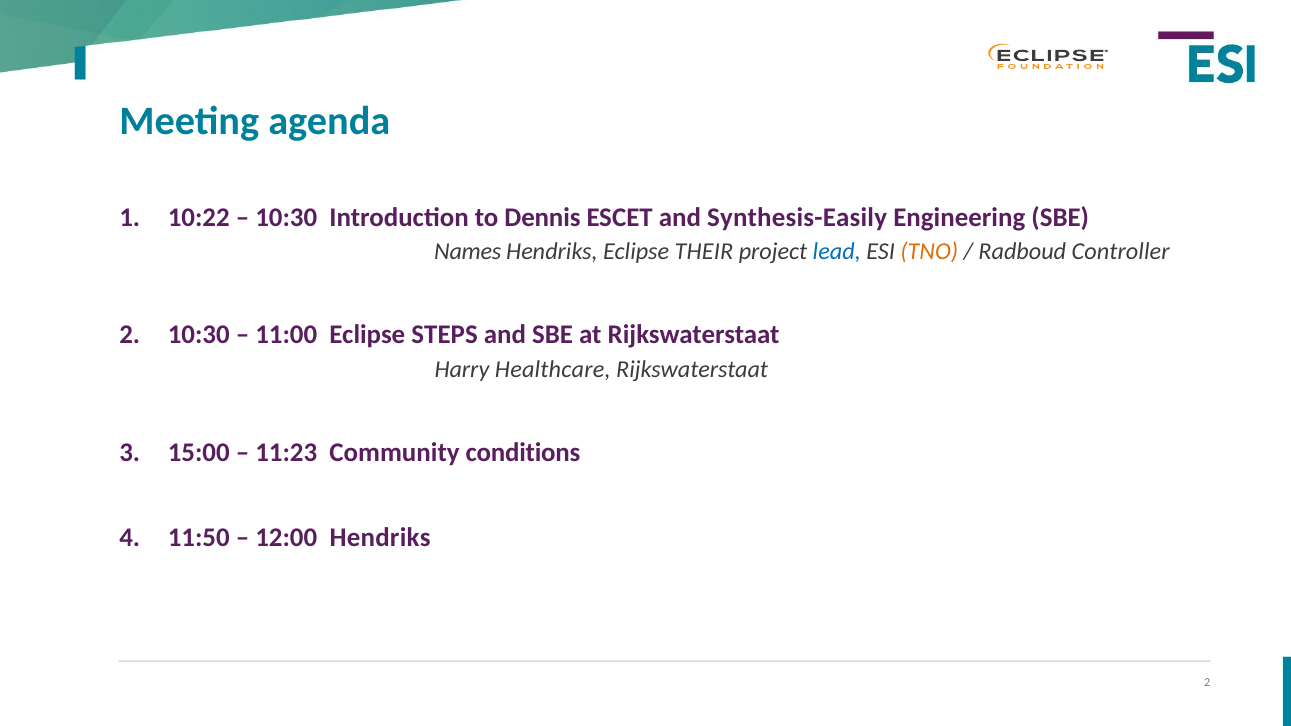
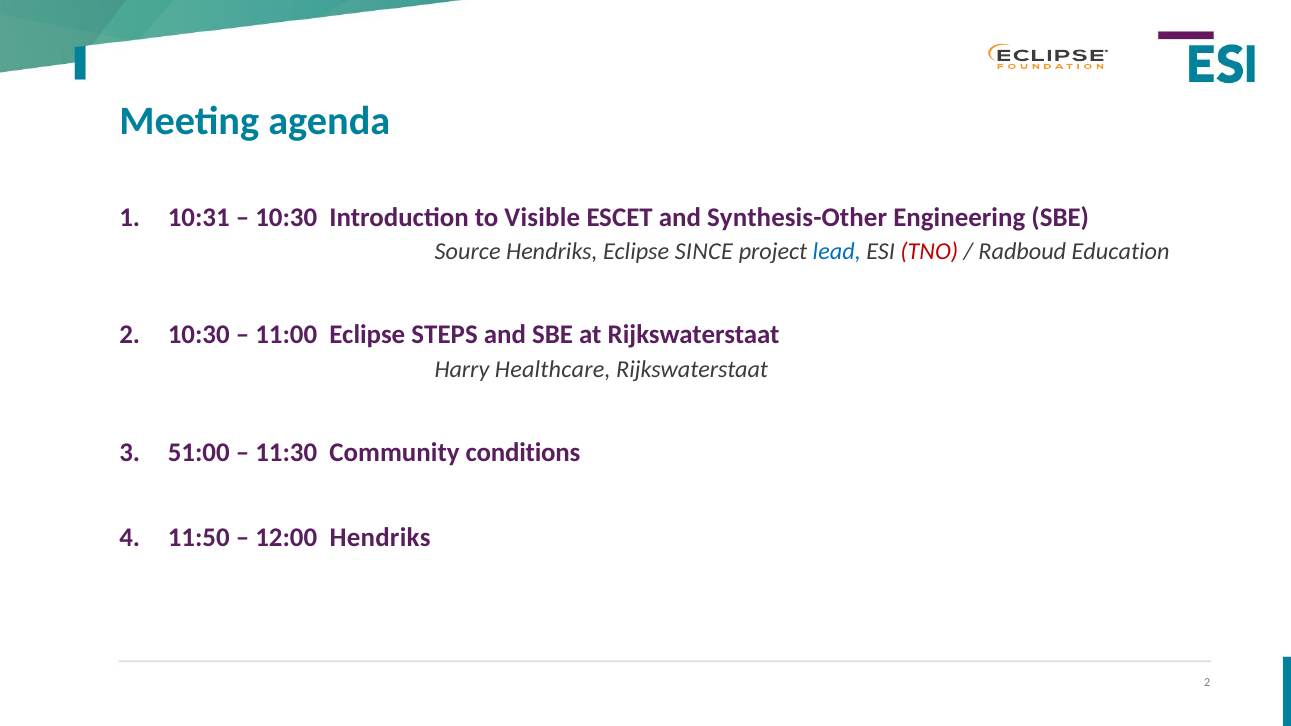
10:22: 10:22 -> 10:31
Dennis: Dennis -> Visible
Synthesis-Easily: Synthesis-Easily -> Synthesis-Other
Names: Names -> Source
THEIR: THEIR -> SINCE
TNO colour: orange -> red
Controller: Controller -> Education
15:00: 15:00 -> 51:00
11:23: 11:23 -> 11:30
